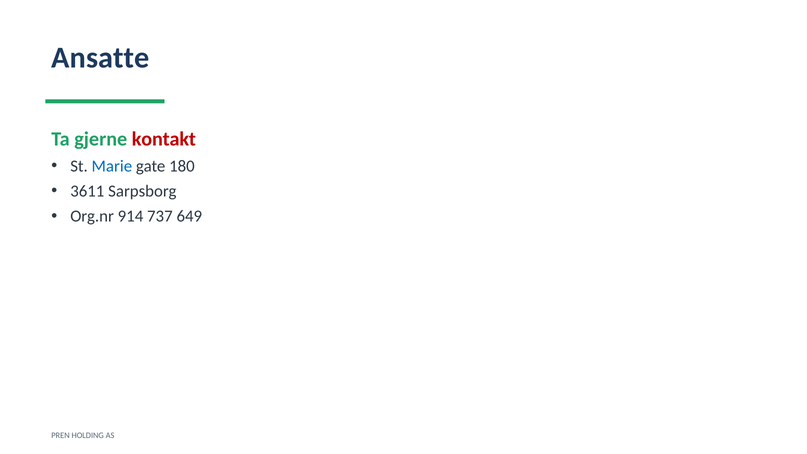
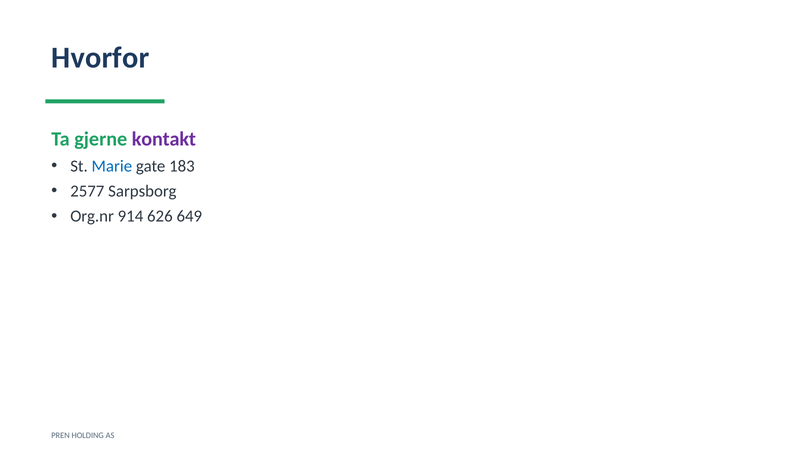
Ansatte: Ansatte -> Hvorfor
kontakt colour: red -> purple
180: 180 -> 183
3611: 3611 -> 2577
737: 737 -> 626
